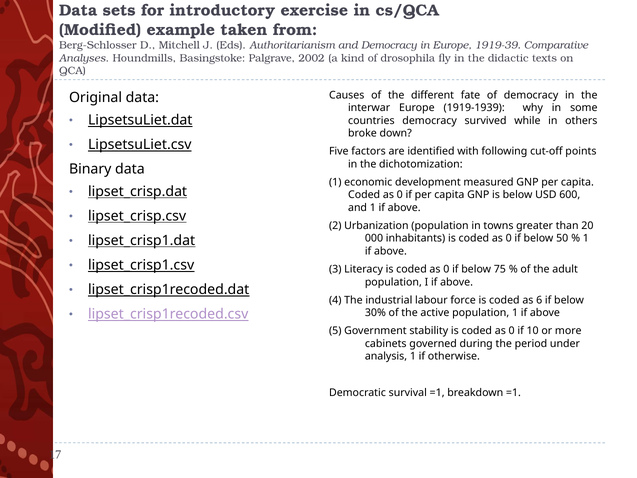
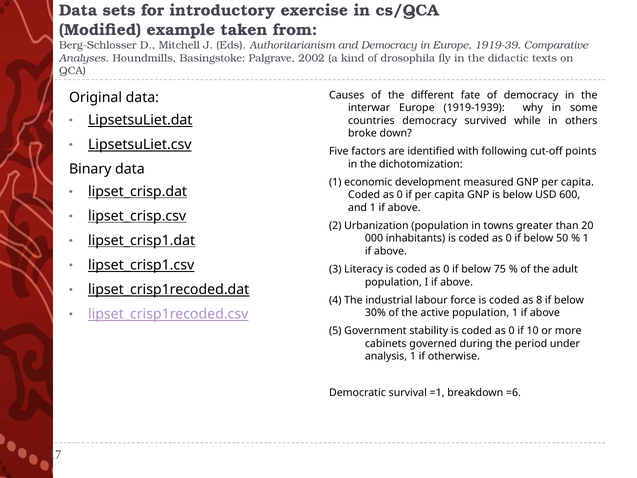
6: 6 -> 8
breakdown =1: =1 -> =6
